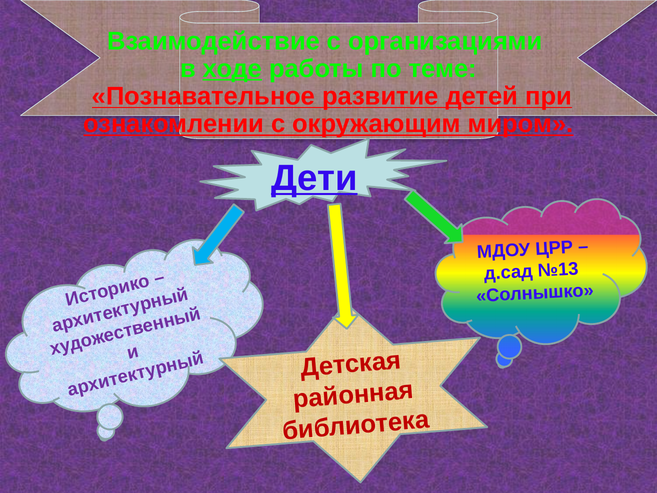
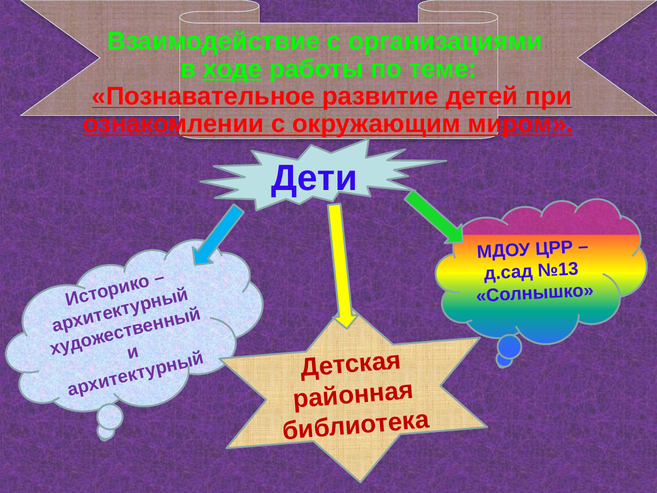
Дети underline: present -> none
